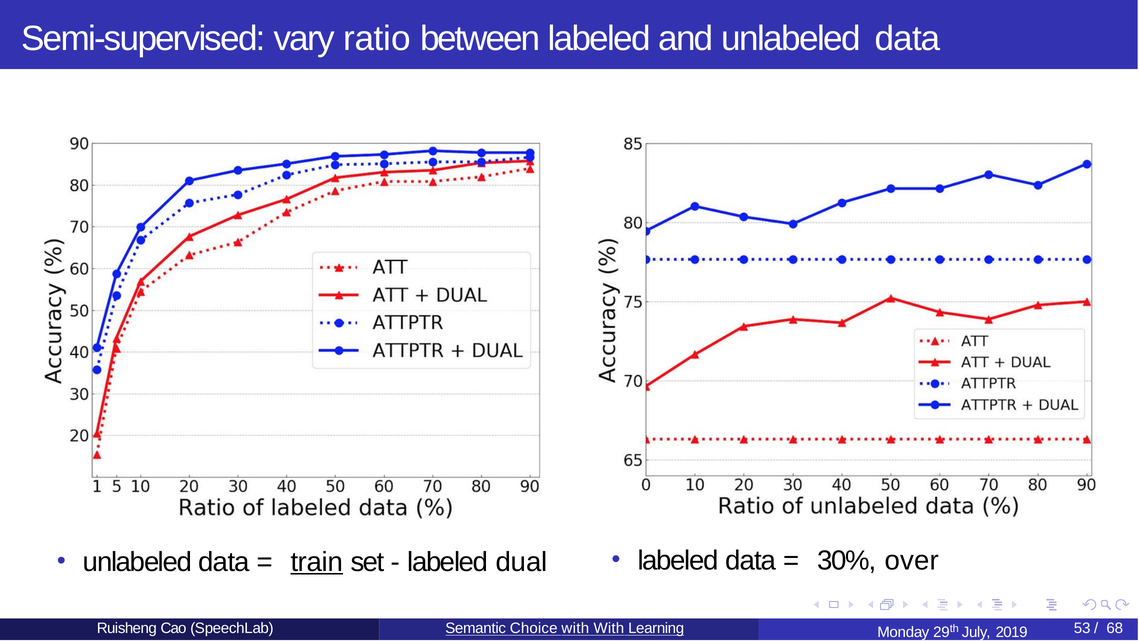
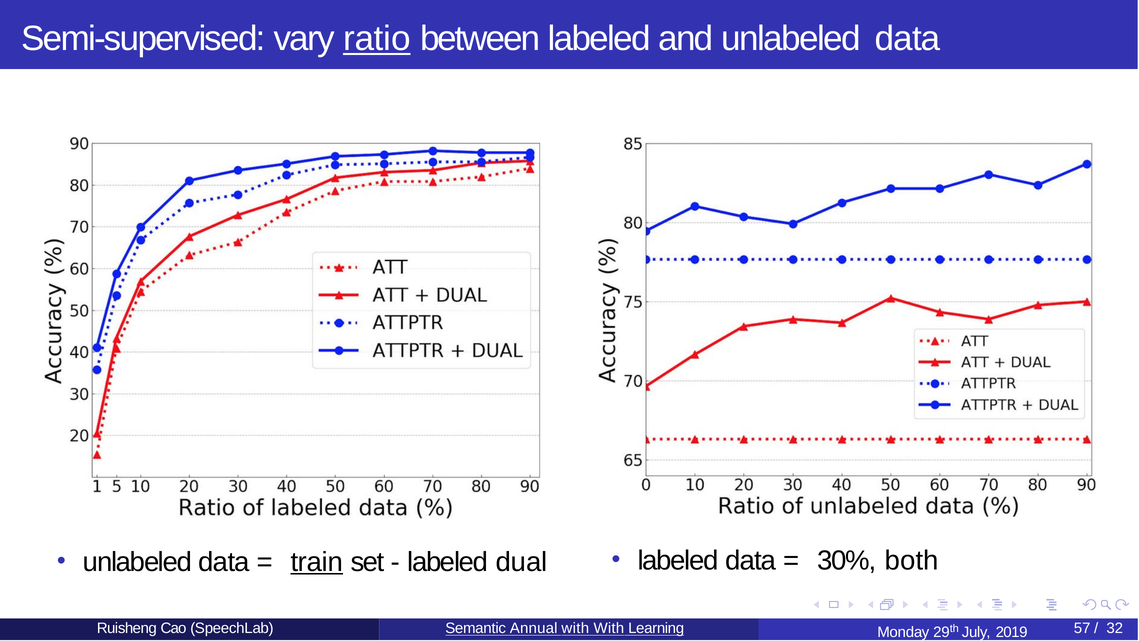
ratio underline: none -> present
over: over -> both
Choice: Choice -> Annual
53: 53 -> 57
68: 68 -> 32
